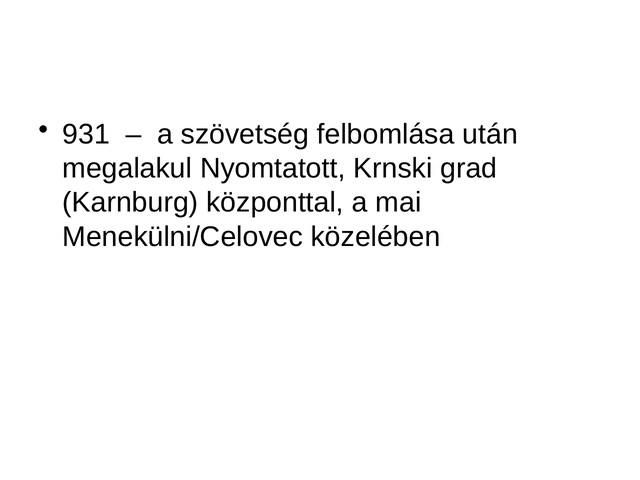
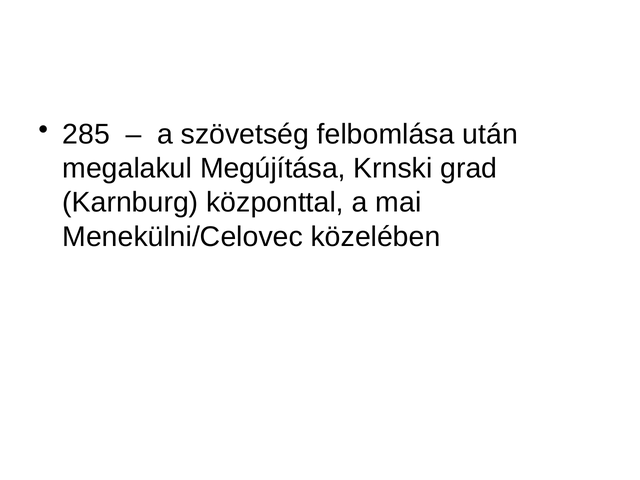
931: 931 -> 285
Nyomtatott: Nyomtatott -> Megújítása
